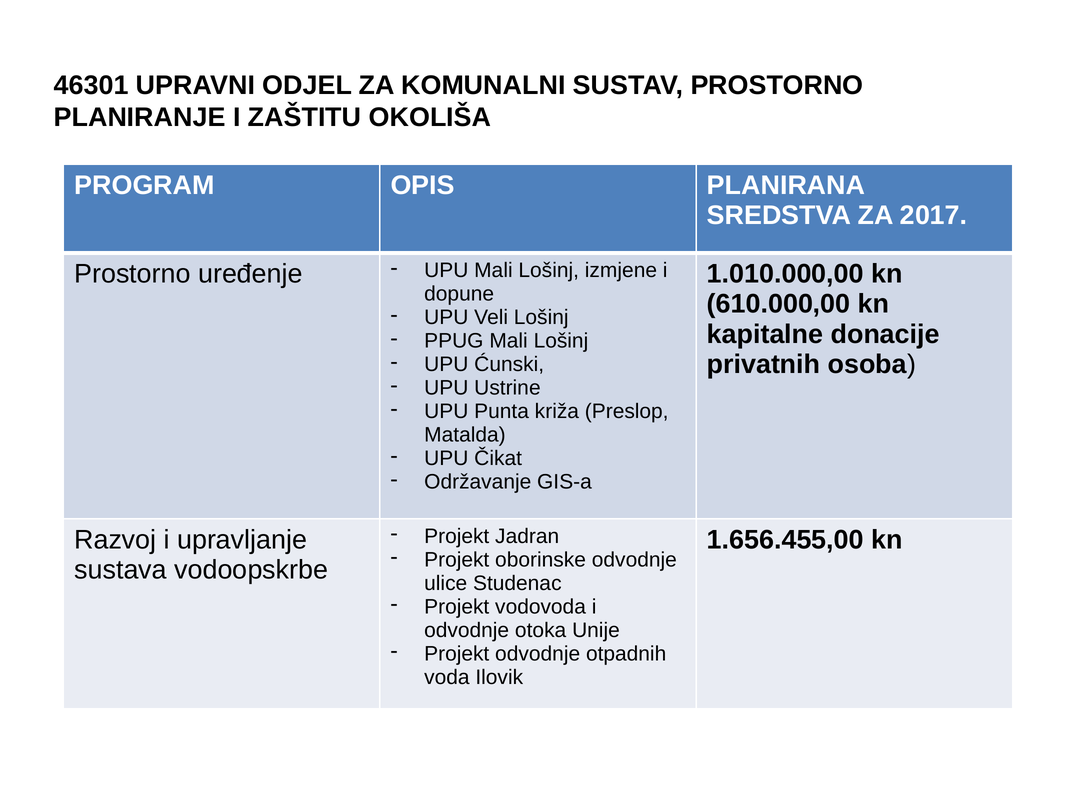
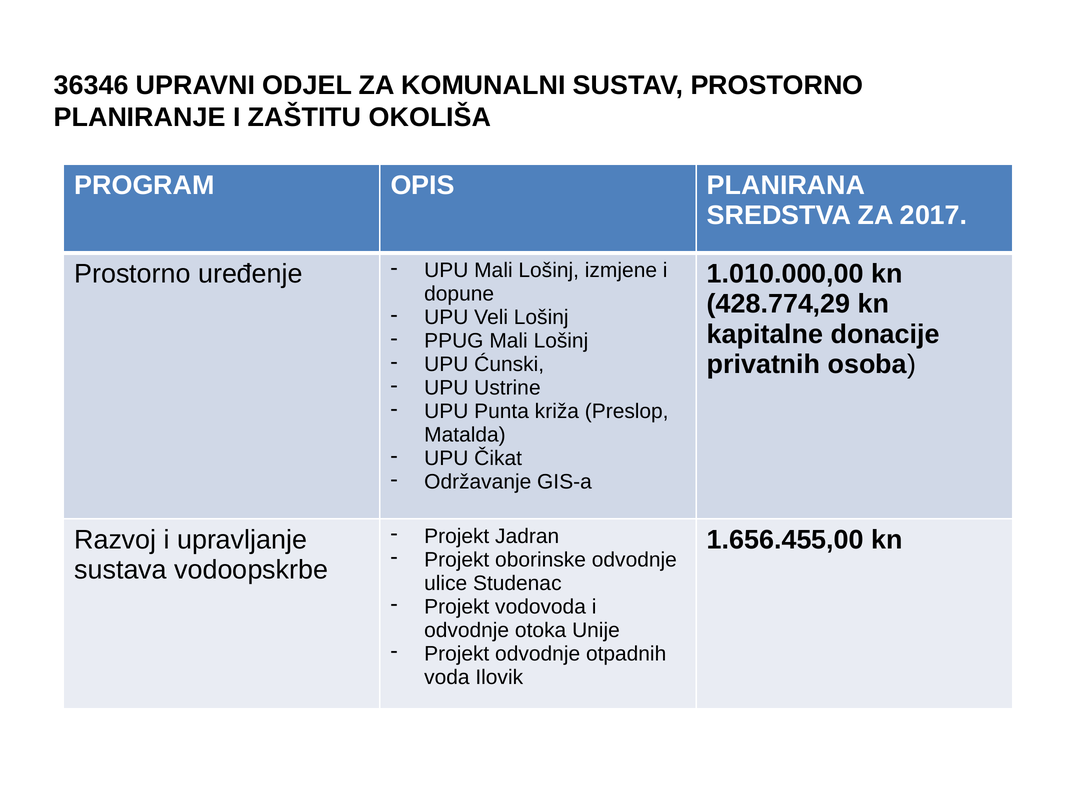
46301: 46301 -> 36346
610.000,00: 610.000,00 -> 428.774,29
